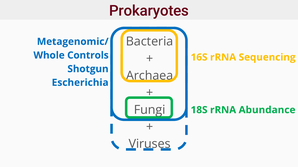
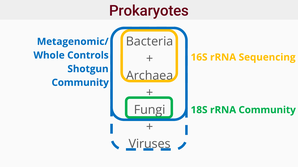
Escherichia at (80, 83): Escherichia -> Community
rRNA Abundance: Abundance -> Community
